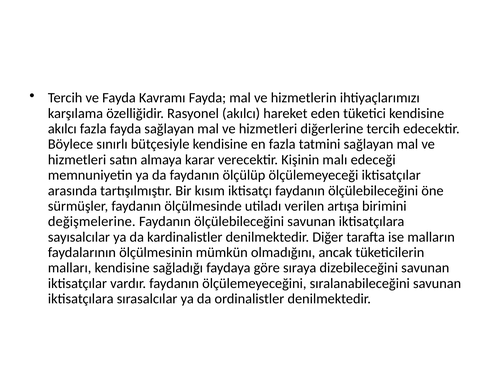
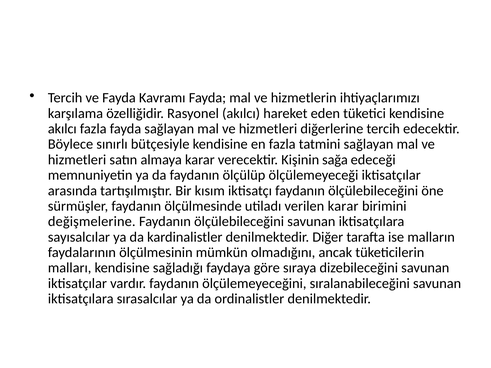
malı: malı -> sağa
verilen artışa: artışa -> karar
